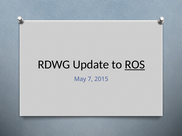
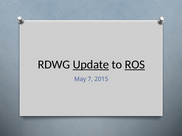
Update underline: none -> present
